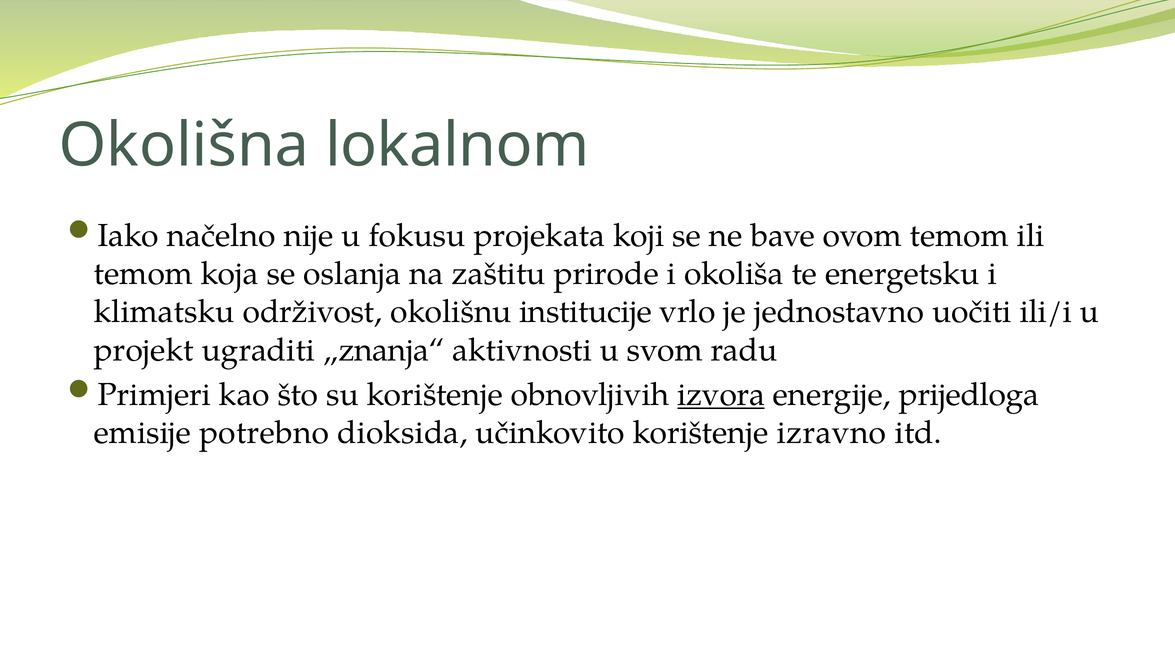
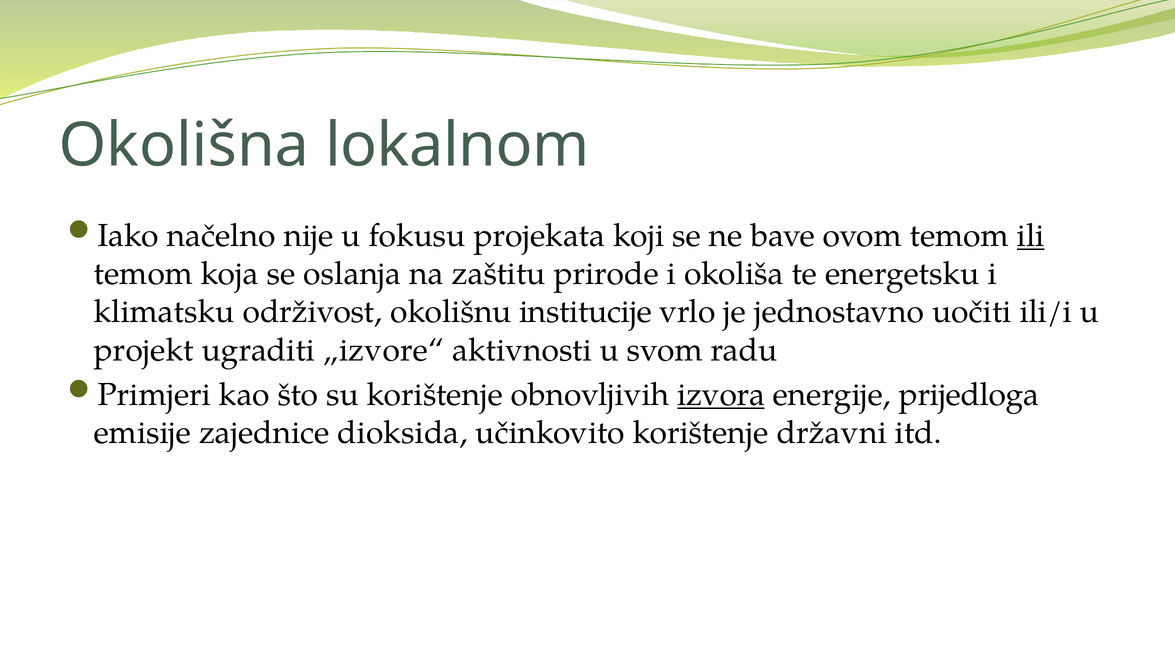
ili underline: none -> present
„znanja“: „znanja“ -> „izvore“
potrebno: potrebno -> zajednice
izravno: izravno -> državni
